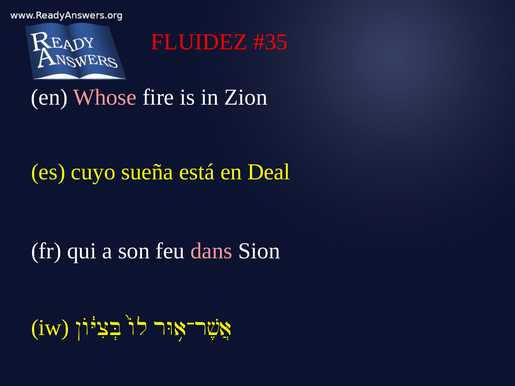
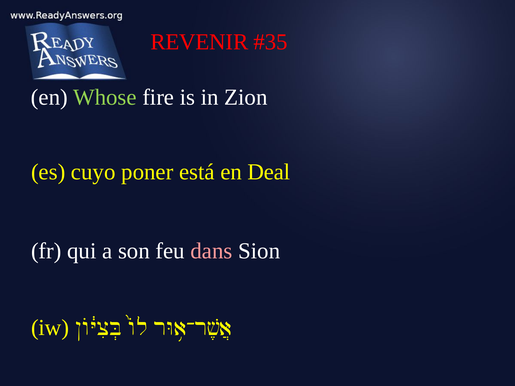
FLUIDEZ: FLUIDEZ -> REVENIR
Whose colour: pink -> light green
sueña: sueña -> poner
